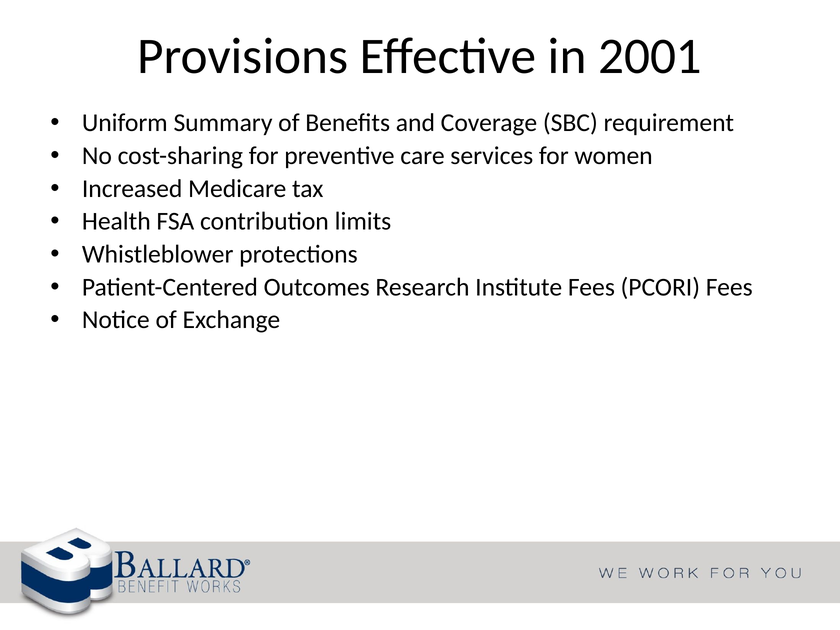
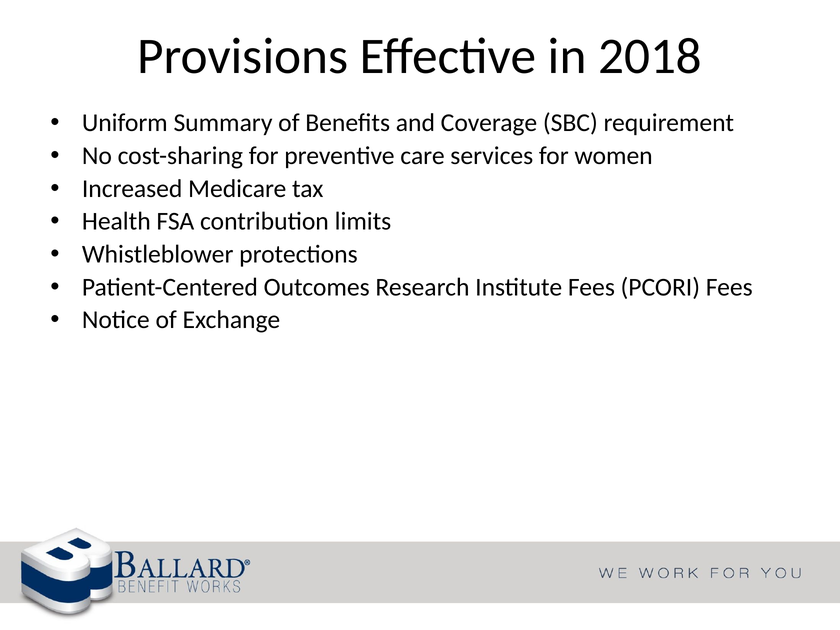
2001: 2001 -> 2018
